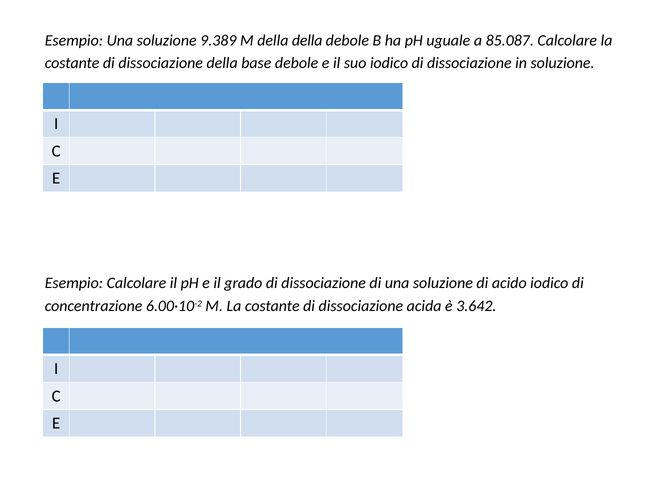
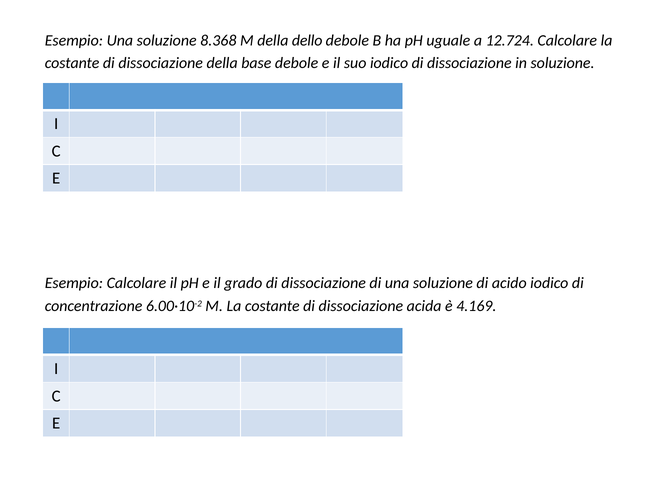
9.389: 9.389 -> 8.368
della della: della -> dello
85.087: 85.087 -> 12.724
3.642: 3.642 -> 4.169
